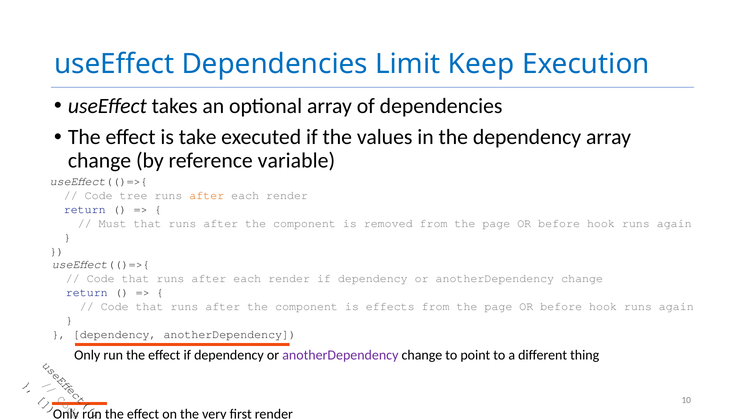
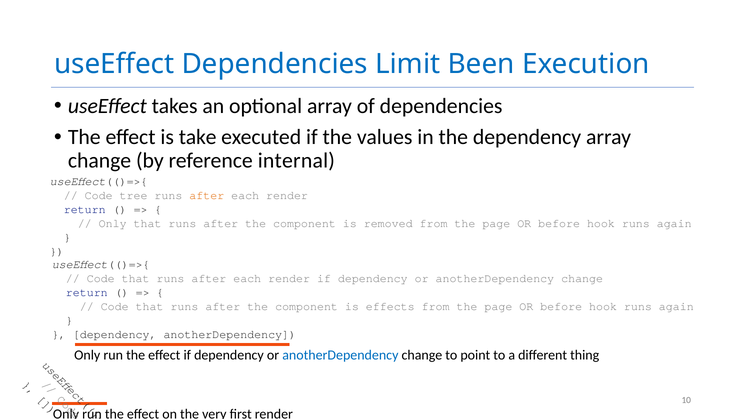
Keep: Keep -> Been
variable: variable -> internal
Must at (113, 223): Must -> Only
anotherDependency at (340, 355) colour: purple -> blue
